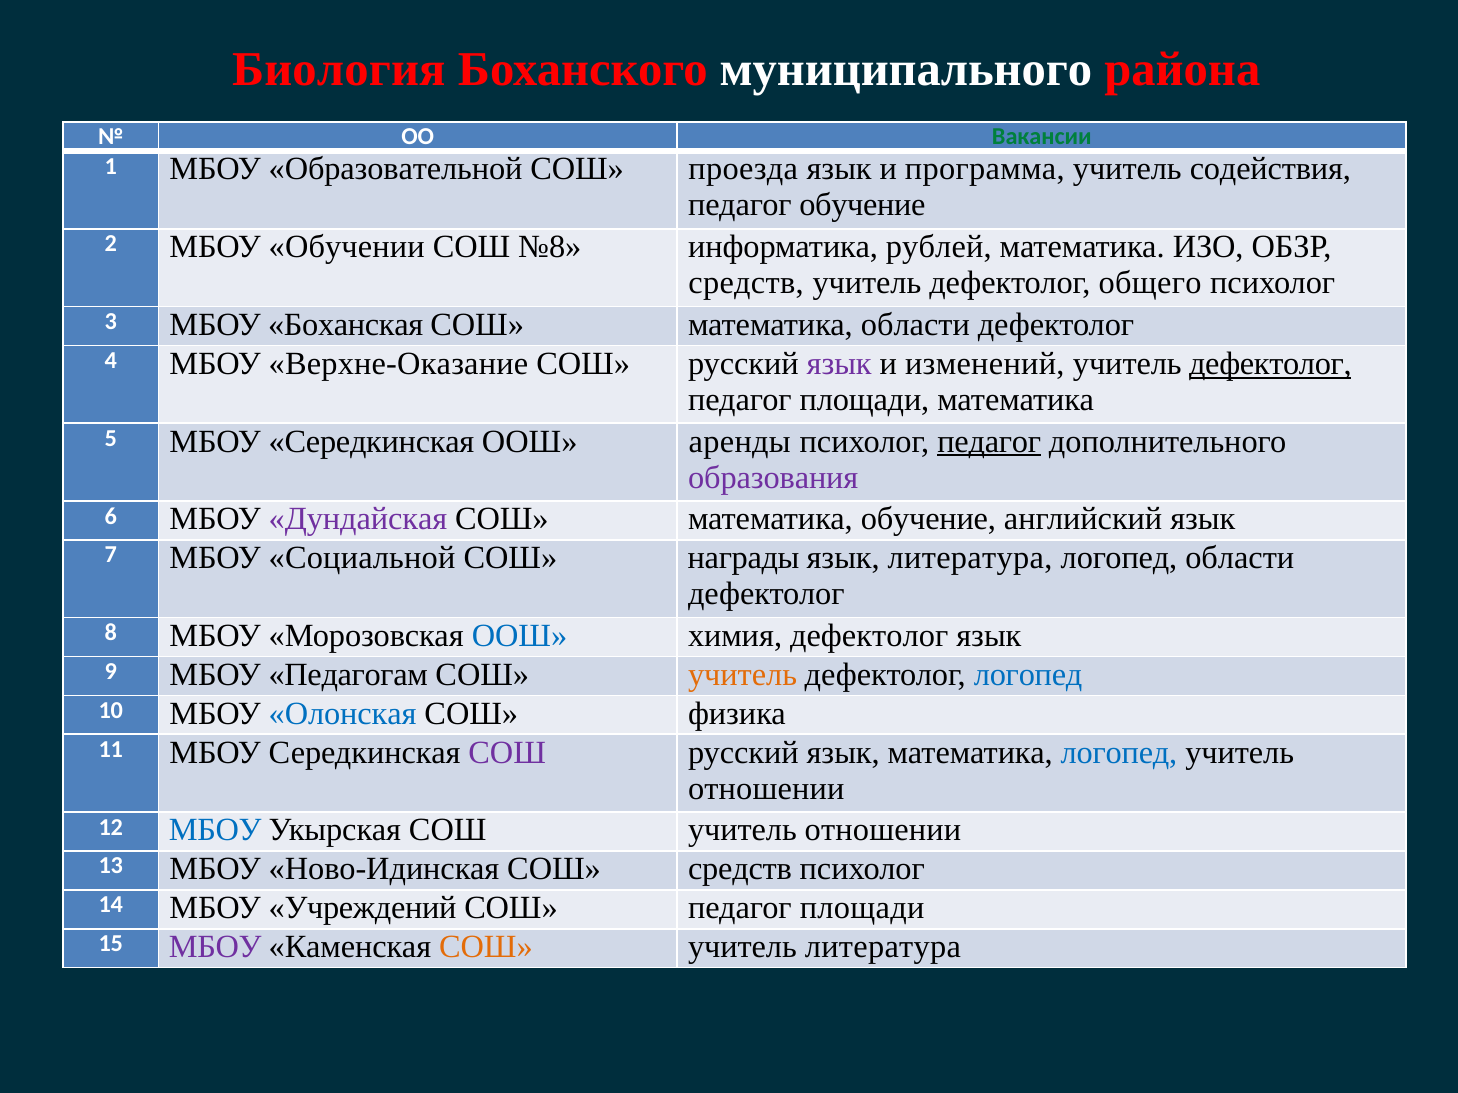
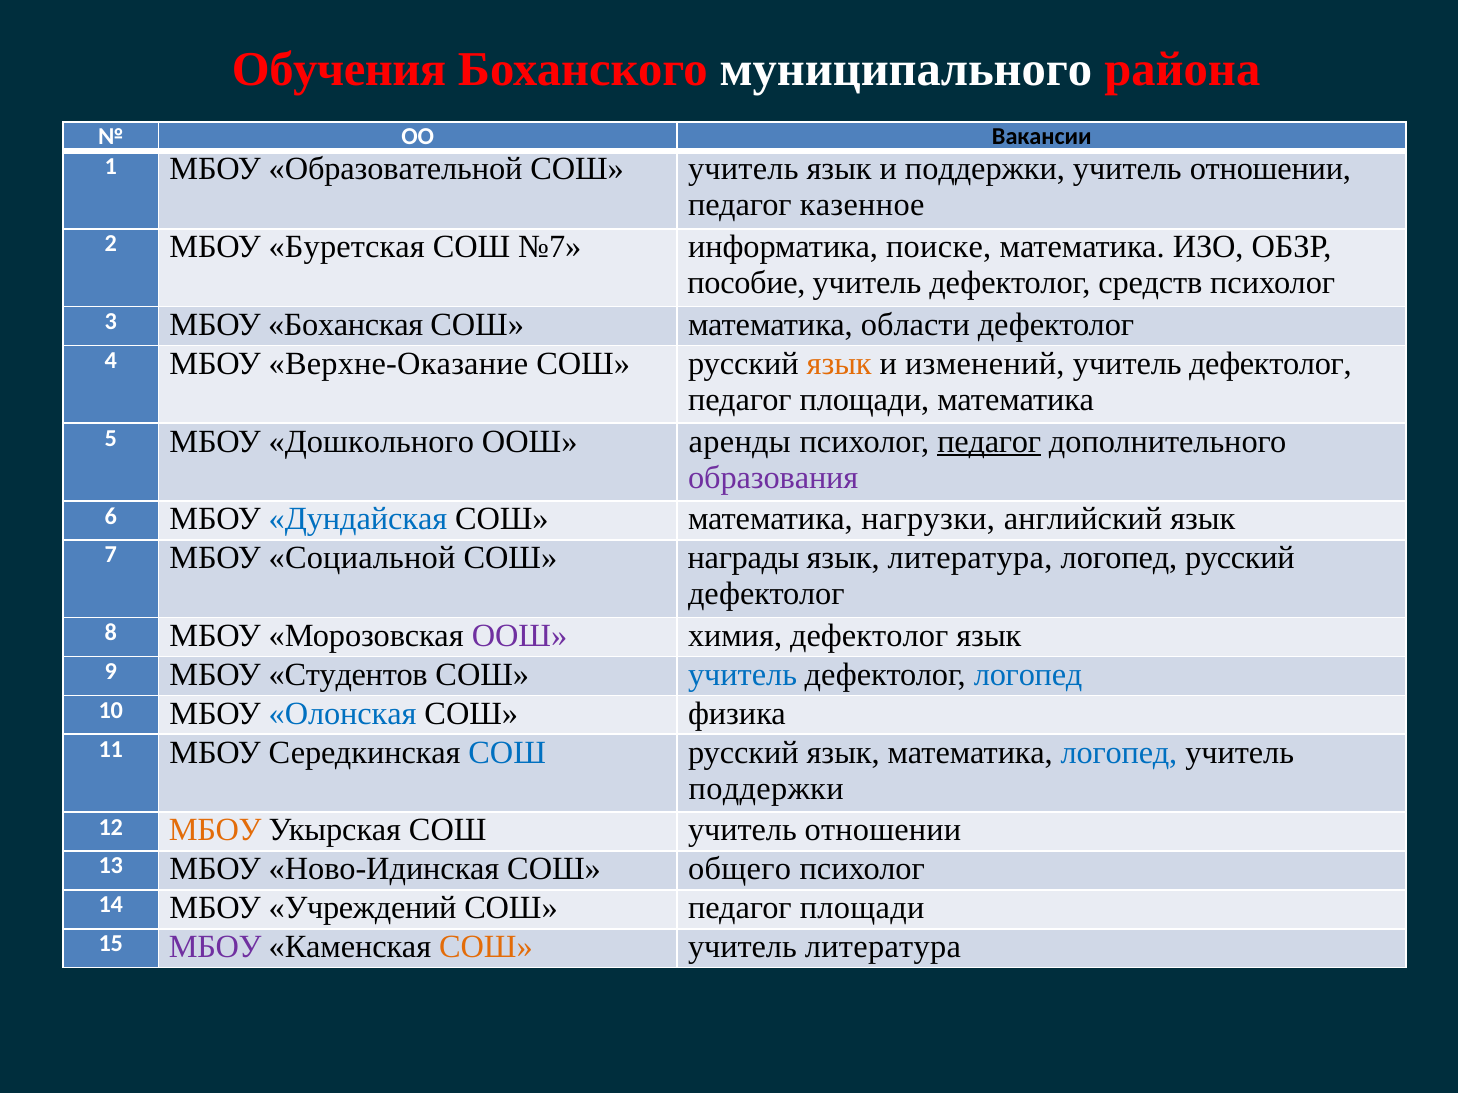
Биология: Биология -> Обучения
Вакансии colour: green -> black
проезда at (743, 169): проезда -> учитель
и программа: программа -> поддержки
содействия at (1270, 169): содействия -> отношении
педагог обучение: обучение -> казенное
Обучении: Обучении -> Буретская
№8: №8 -> №7
рублей: рублей -> поиске
средств at (746, 283): средств -> пособие
общего: общего -> средств
язык at (839, 364) colour: purple -> orange
дефектолог at (1270, 364) underline: present -> none
5 МБОУ Середкинская: Середкинская -> Дошкольного
Дундайская colour: purple -> blue
математика обучение: обучение -> нагрузки
логопед области: области -> русский
ООШ at (520, 636) colour: blue -> purple
Педагогам: Педагогам -> Студентов
учитель at (743, 675) colour: orange -> blue
СОШ at (507, 753) colour: purple -> blue
отношении at (766, 789): отношении -> поддержки
МБОУ at (215, 831) colour: blue -> orange
СОШ средств: средств -> общего
